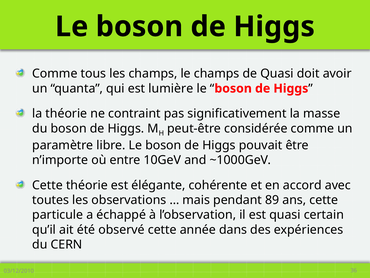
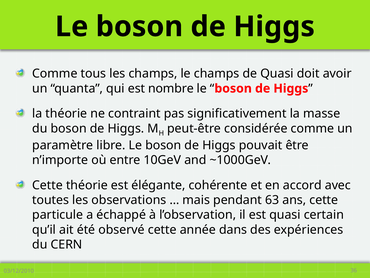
lumière: lumière -> nombre
89: 89 -> 63
